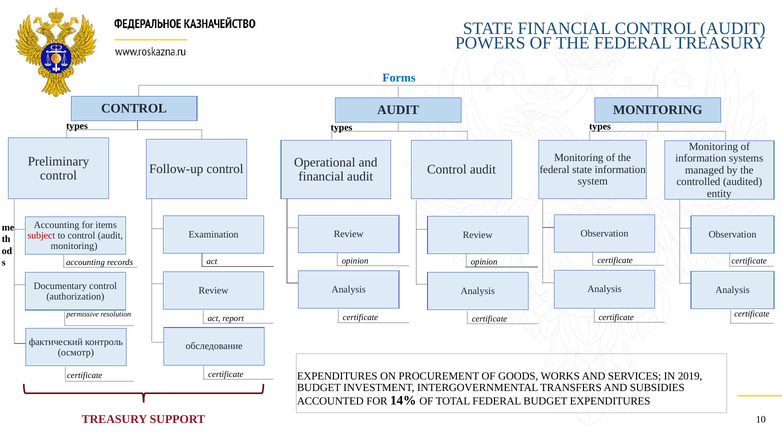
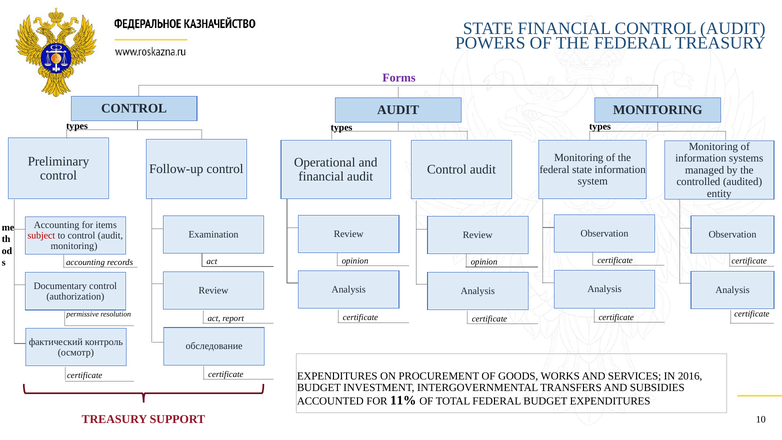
Forms colour: blue -> purple
2019: 2019 -> 2016
14%: 14% -> 11%
